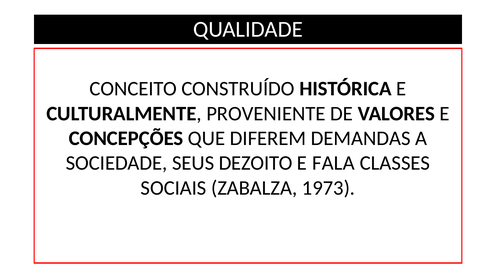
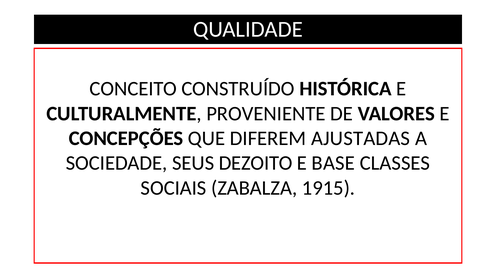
DEMANDAS: DEMANDAS -> AJUSTADAS
FALA: FALA -> BASE
1973: 1973 -> 1915
